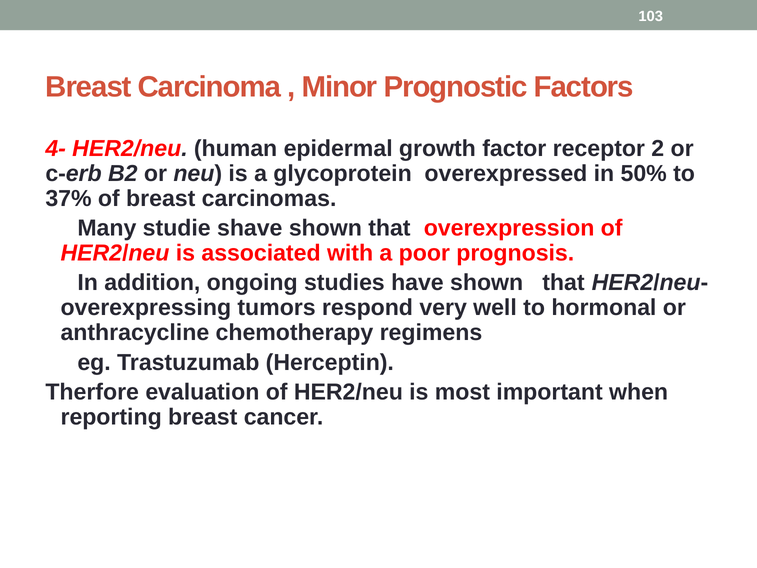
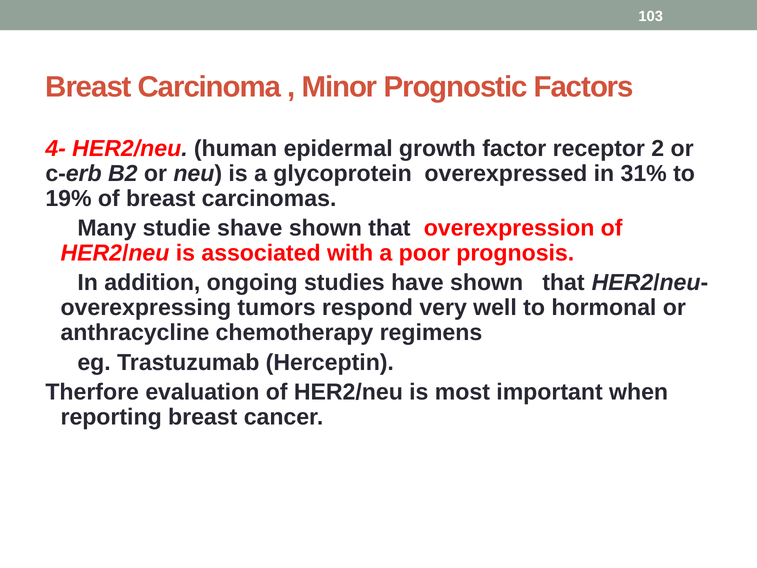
50%: 50% -> 31%
37%: 37% -> 19%
